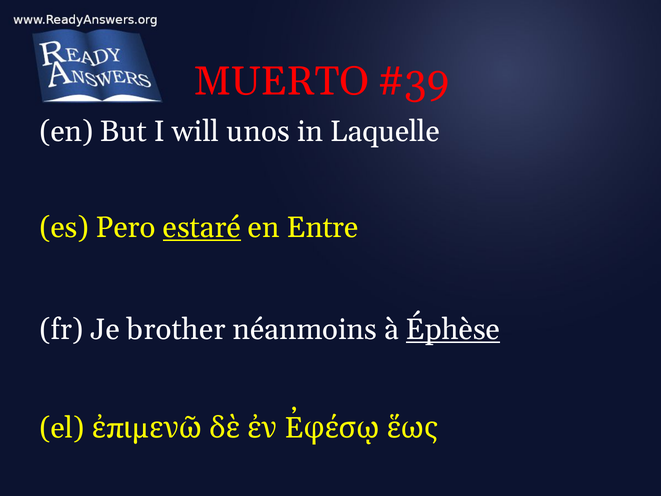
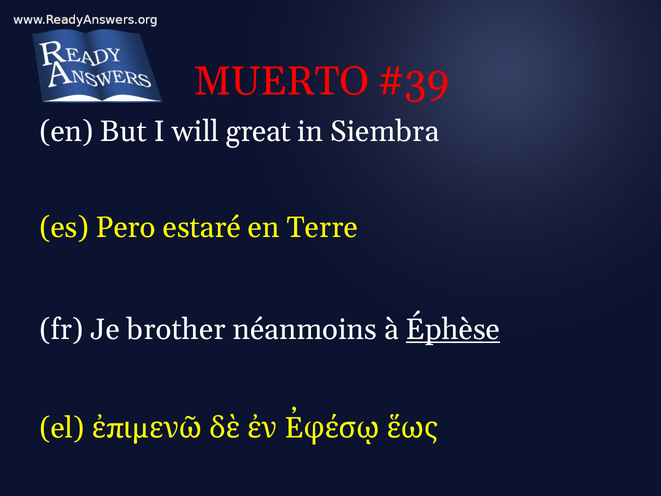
unos: unos -> great
Laquelle: Laquelle -> Siembra
estaré underline: present -> none
Entre: Entre -> Terre
